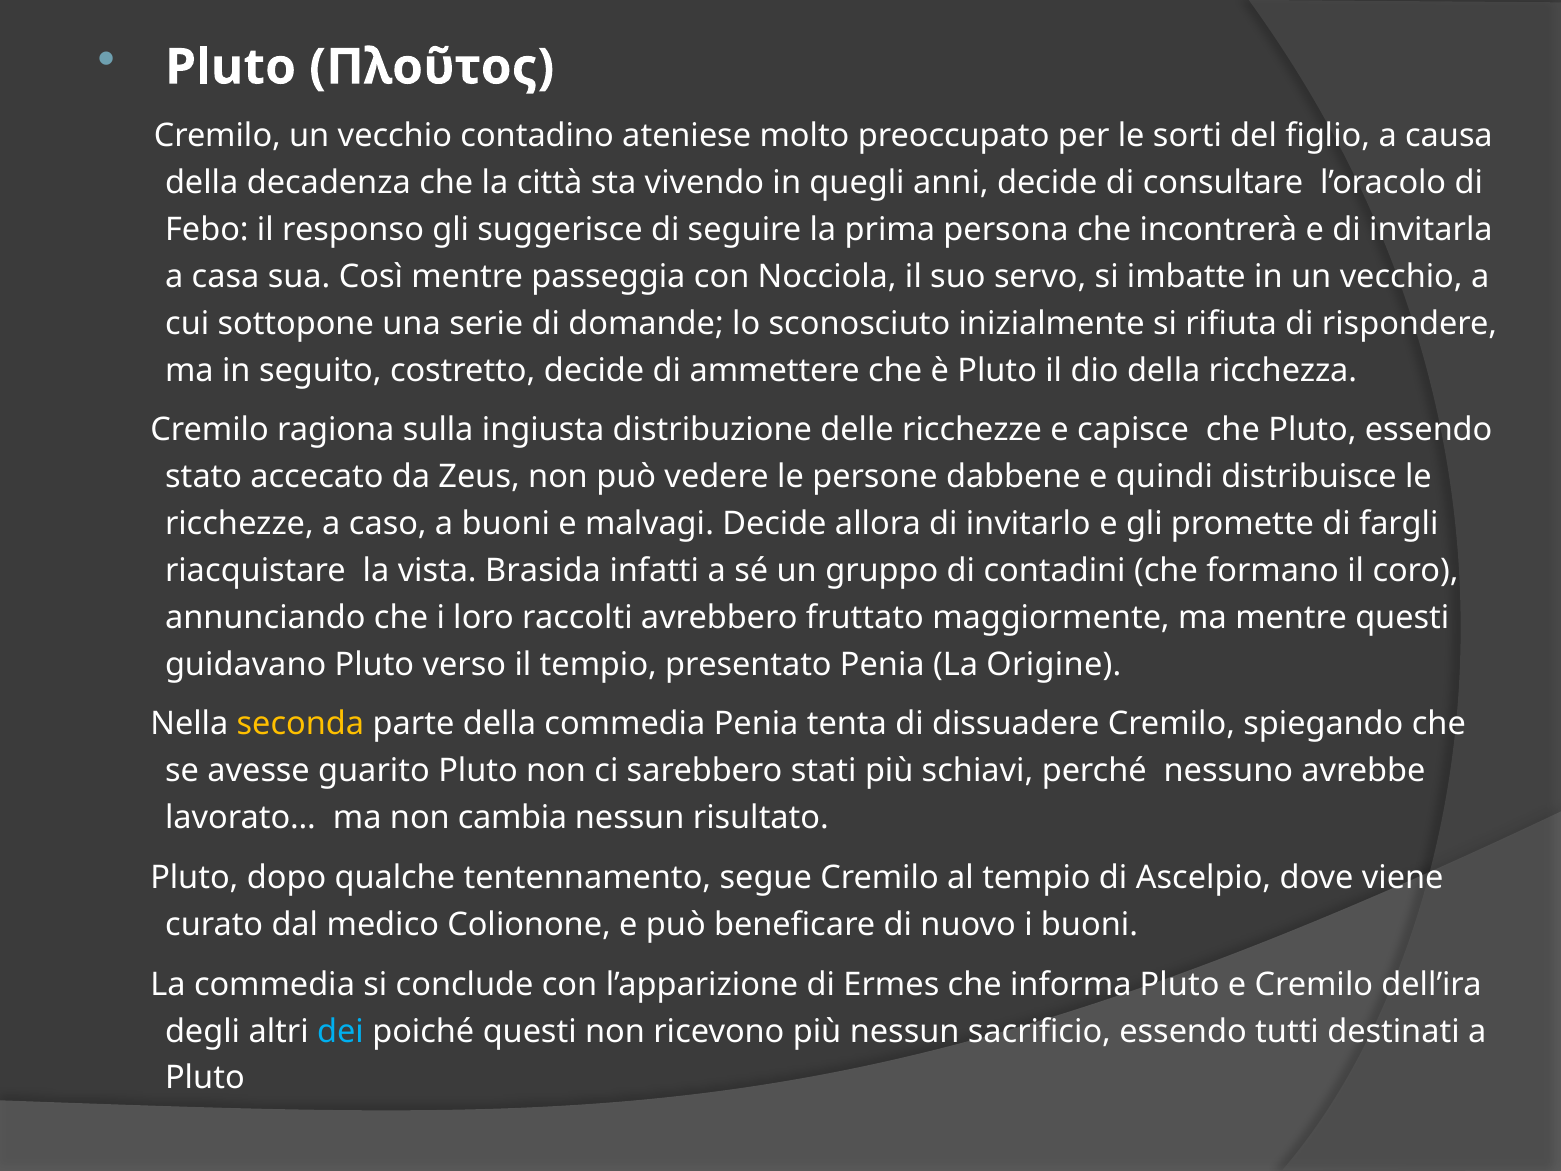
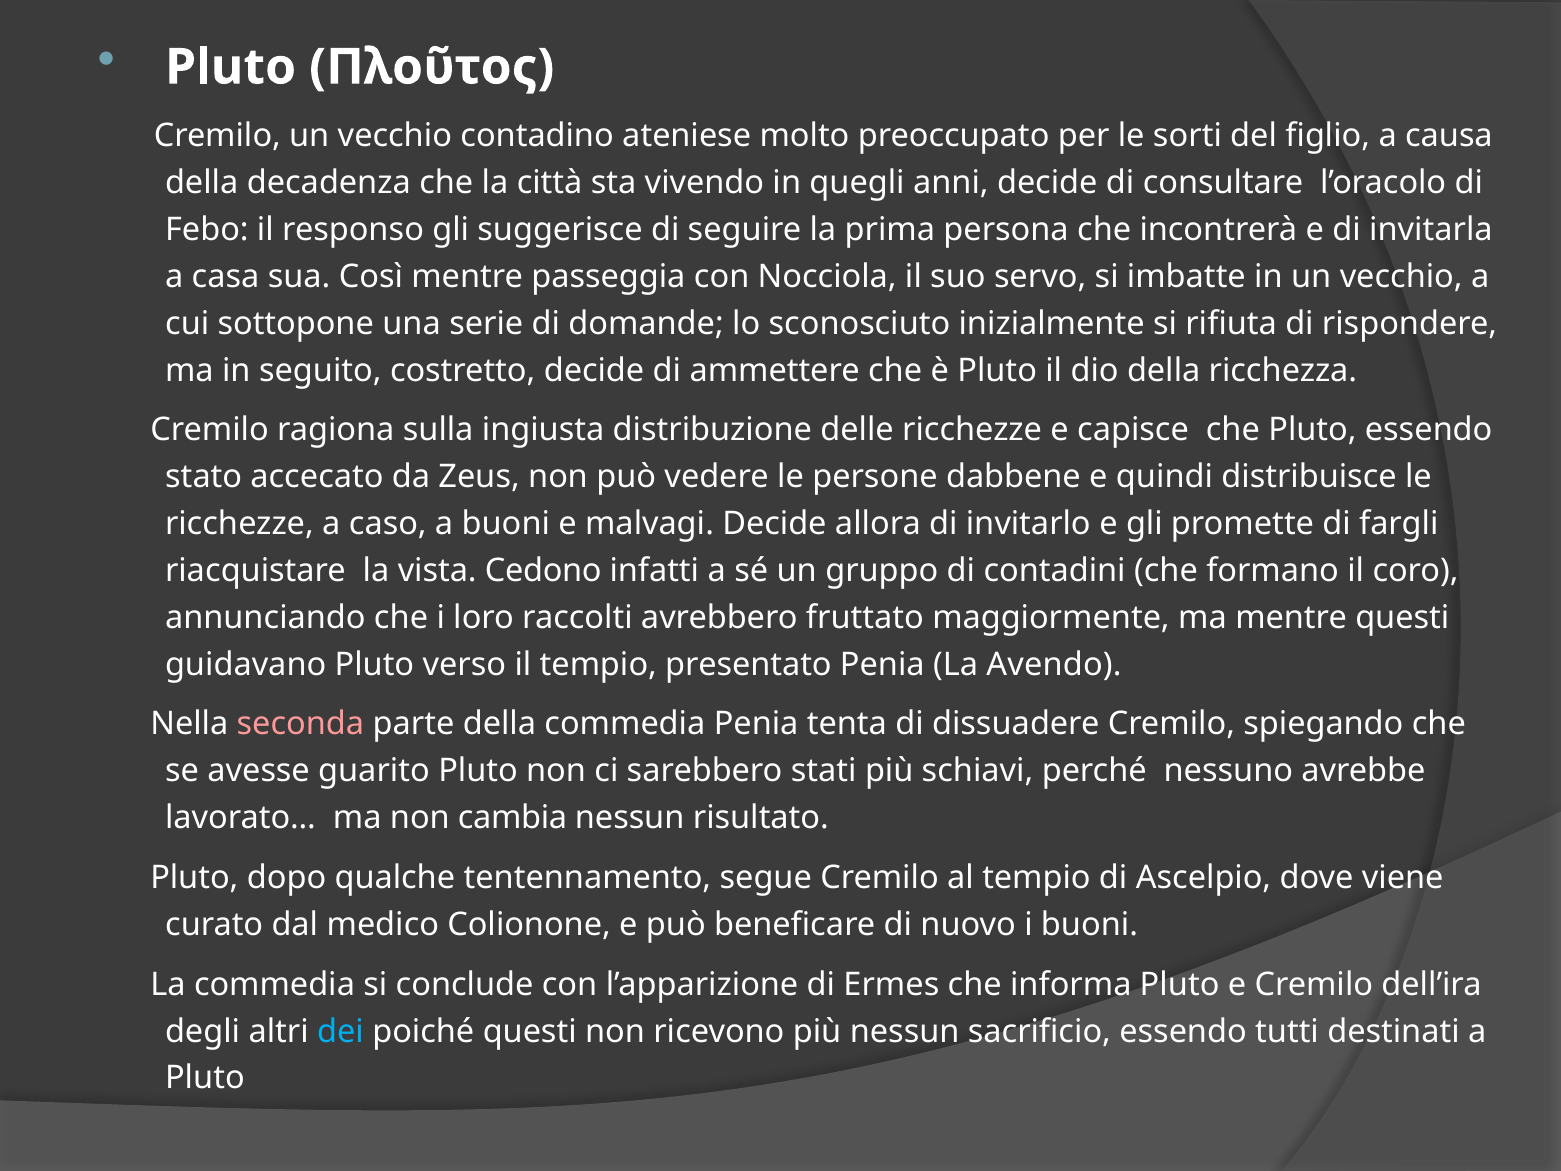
Brasida: Brasida -> Cedono
Origine: Origine -> Avendo
seconda colour: yellow -> pink
